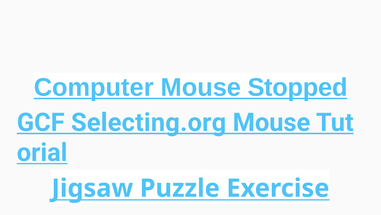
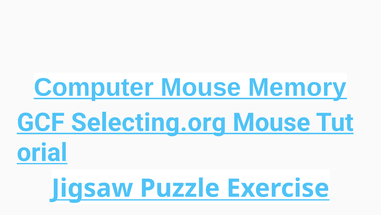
Stopped: Stopped -> Memory
